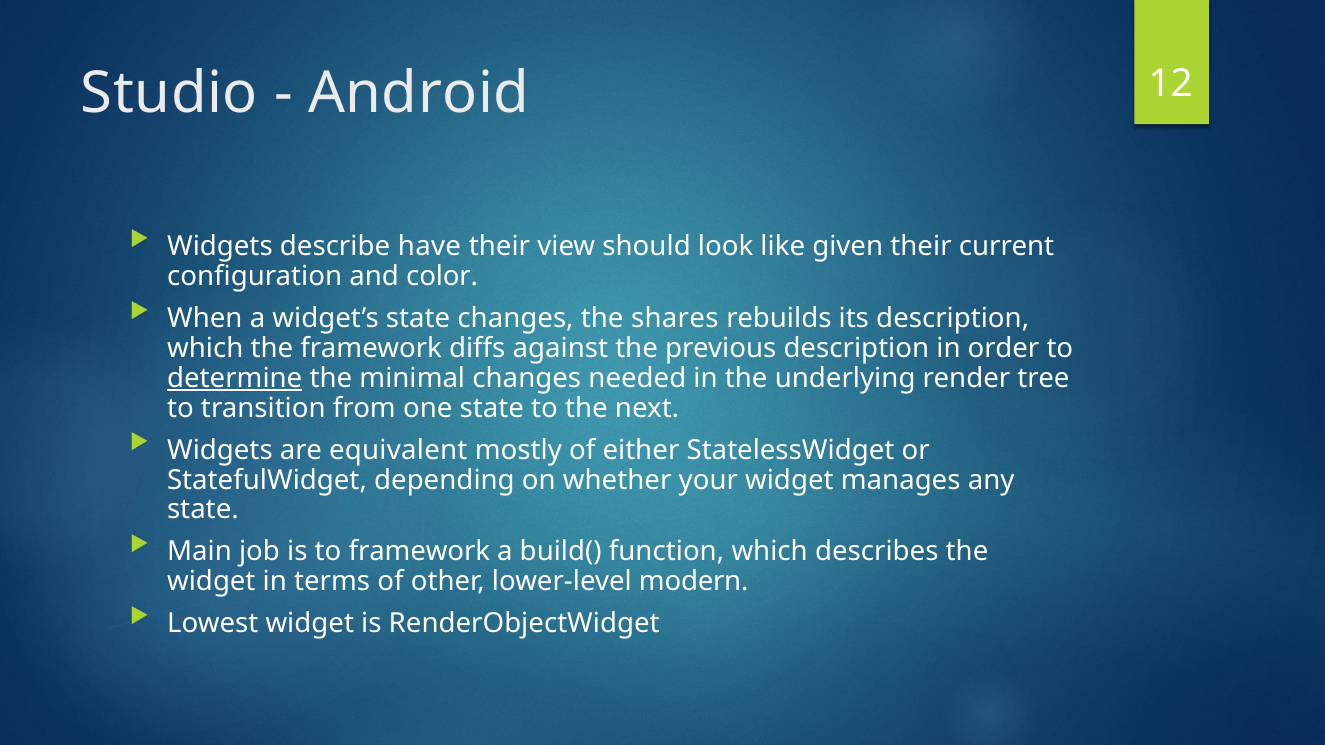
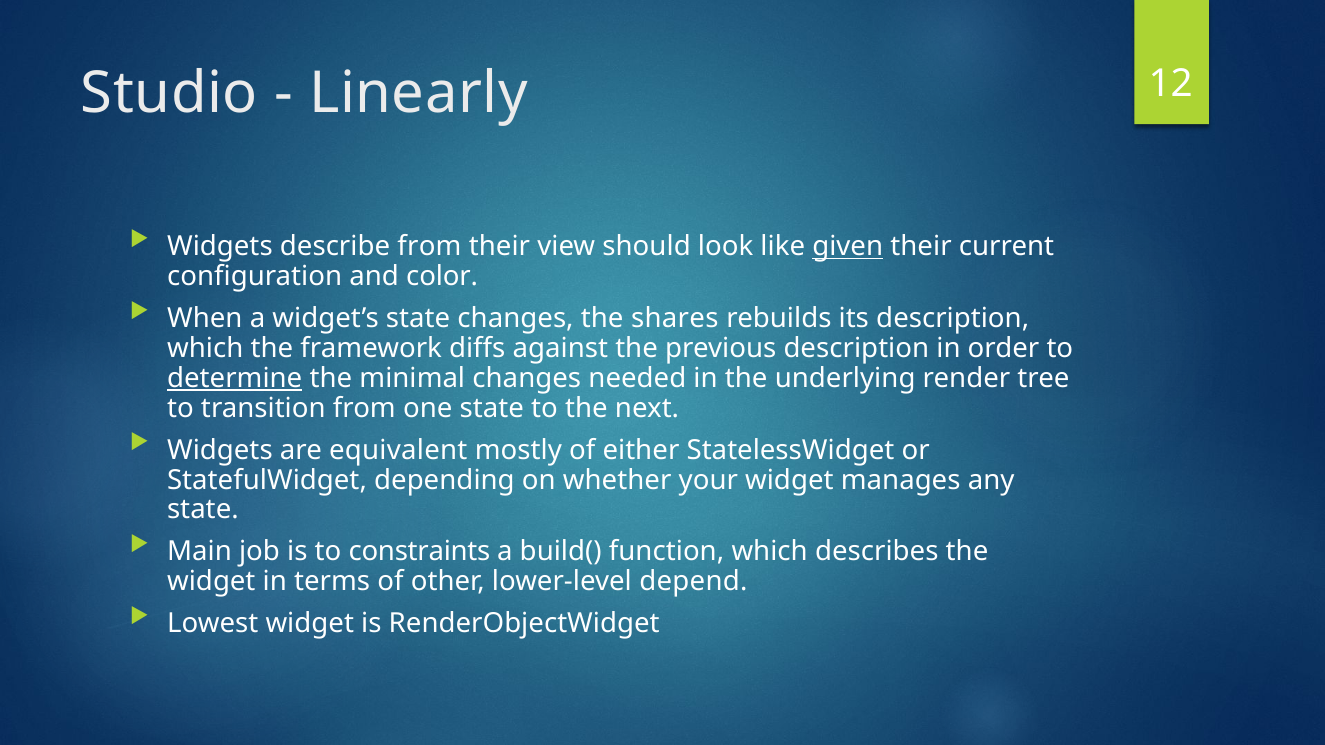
Android: Android -> Linearly
describe have: have -> from
given underline: none -> present
to framework: framework -> constraints
modern: modern -> depend
